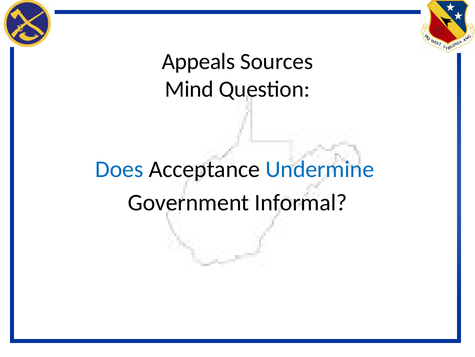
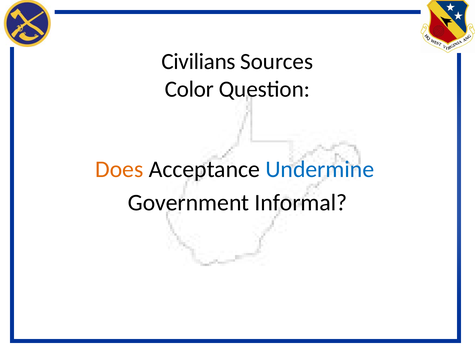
Appeals: Appeals -> Civilians
Mind: Mind -> Color
Does colour: blue -> orange
